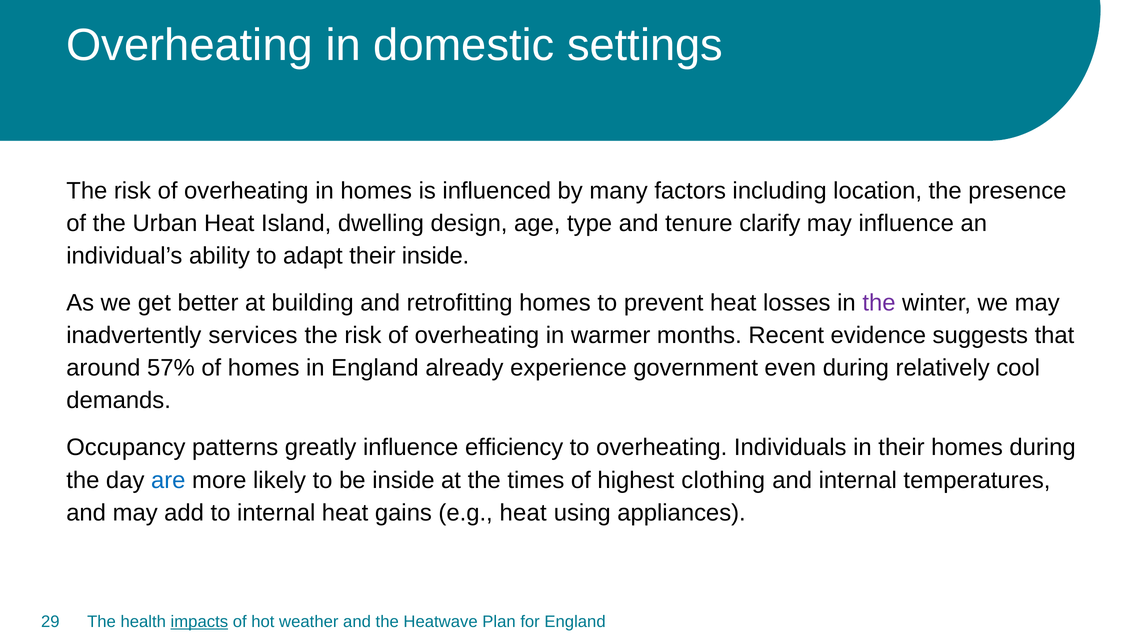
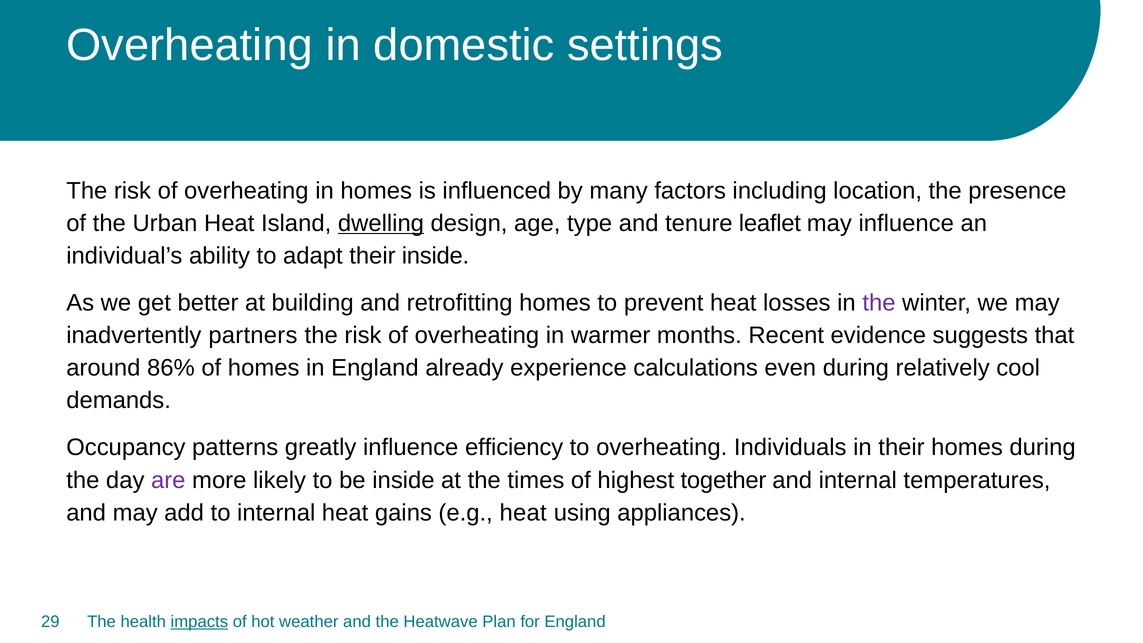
dwelling underline: none -> present
clarify: clarify -> leaflet
services: services -> partners
57%: 57% -> 86%
government: government -> calculations
are colour: blue -> purple
clothing: clothing -> together
